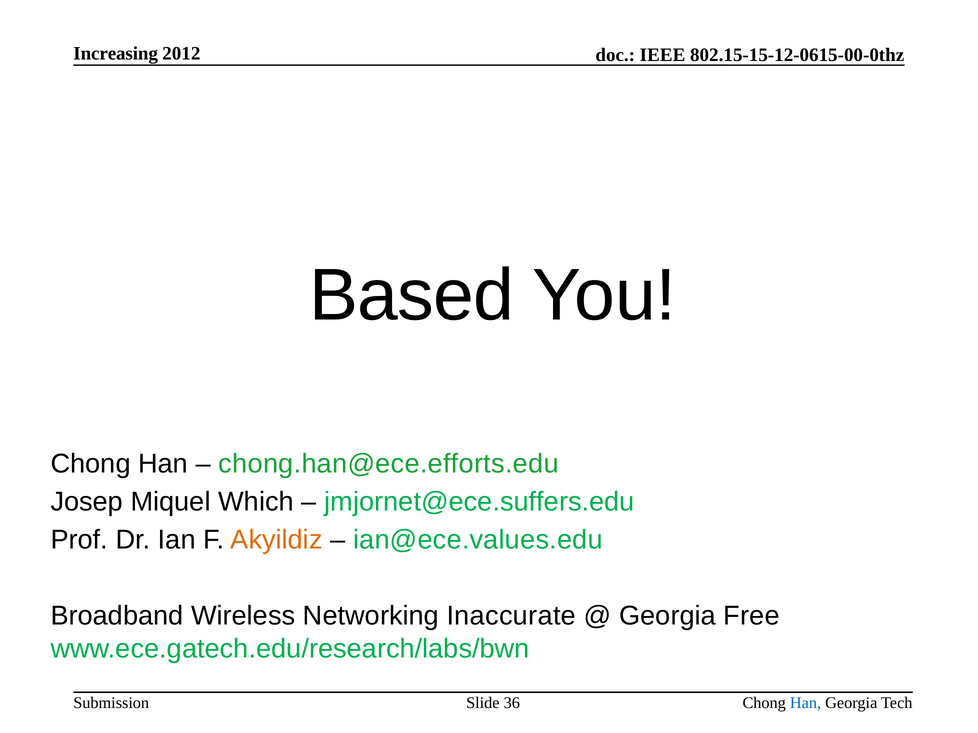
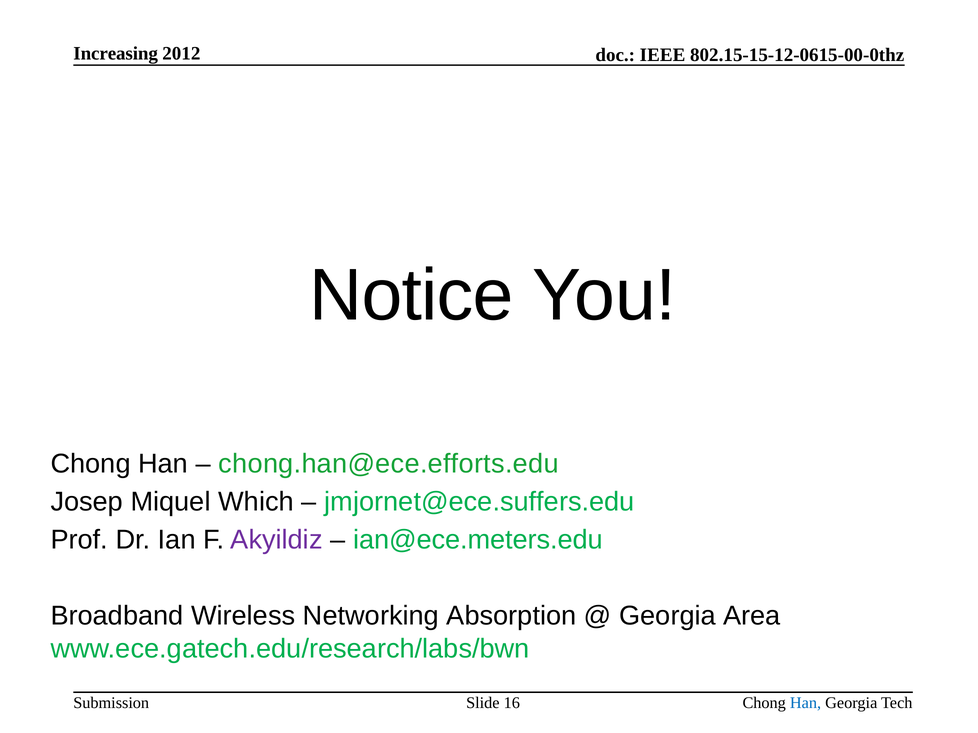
Based: Based -> Notice
Akyildiz colour: orange -> purple
ian@ece.values.edu: ian@ece.values.edu -> ian@ece.meters.edu
Inaccurate: Inaccurate -> Absorption
Free: Free -> Area
36: 36 -> 16
